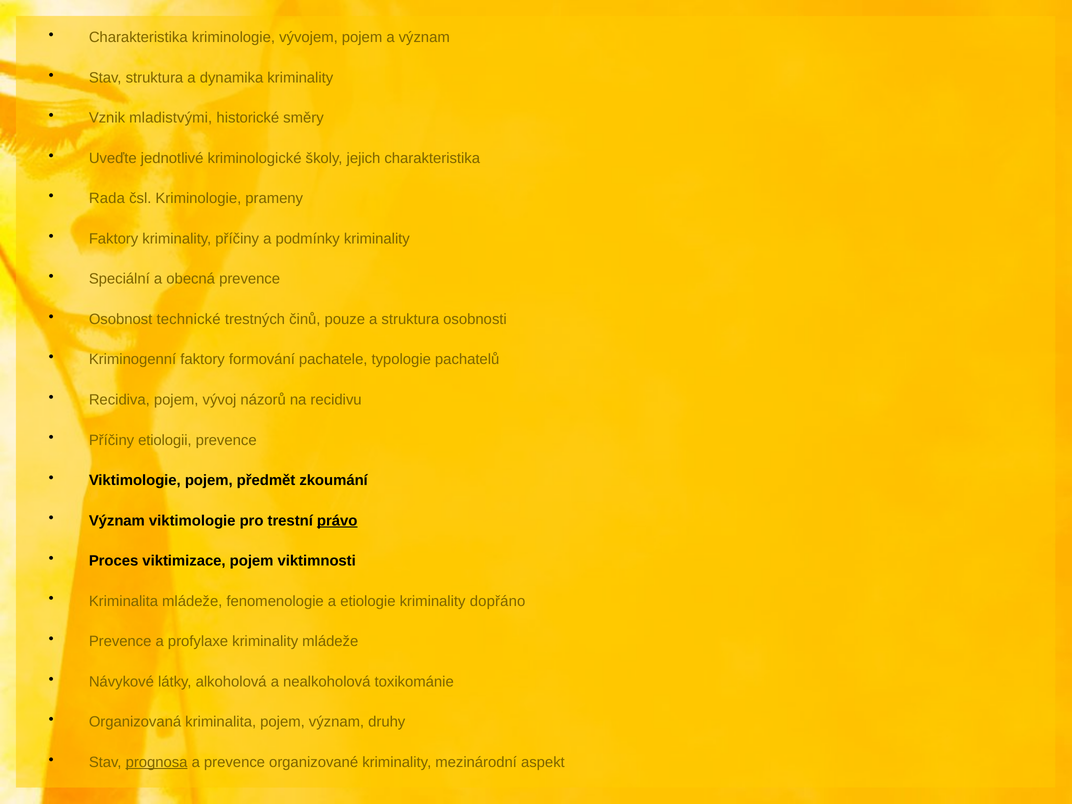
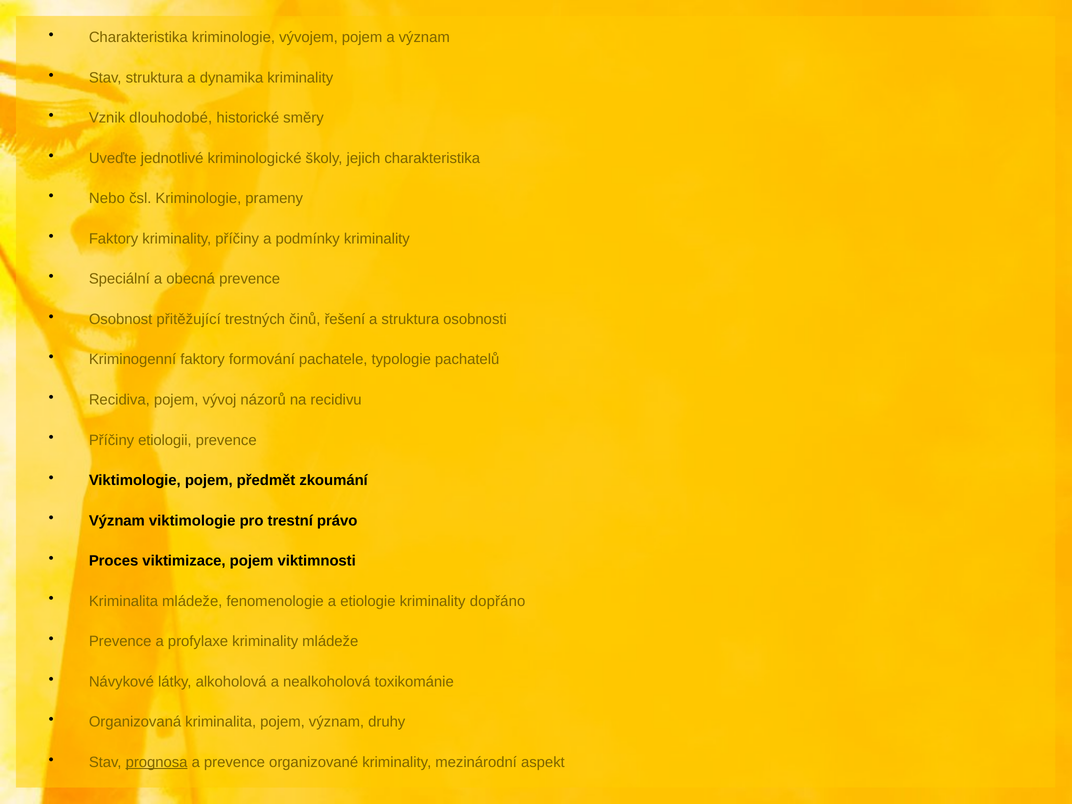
mladistvými: mladistvými -> dlouhodobé
Rada: Rada -> Nebo
technické: technické -> přitěžující
pouze: pouze -> řešení
právo underline: present -> none
